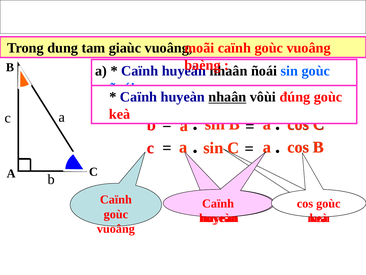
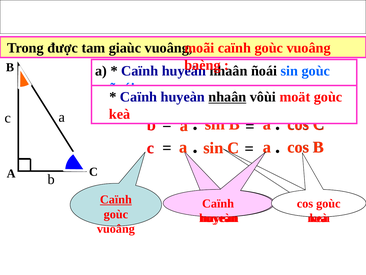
dung: dung -> được
đúng: đúng -> moät
Caïnh at (116, 199) underline: none -> present
